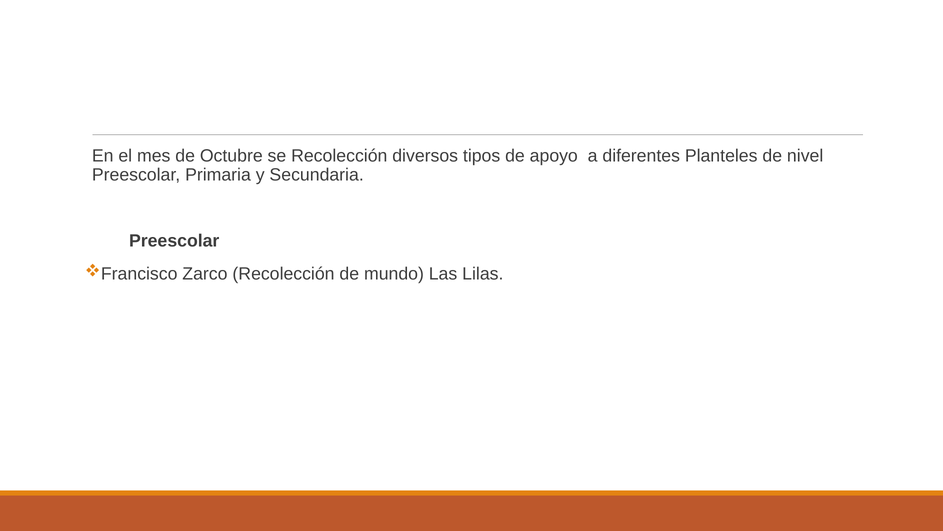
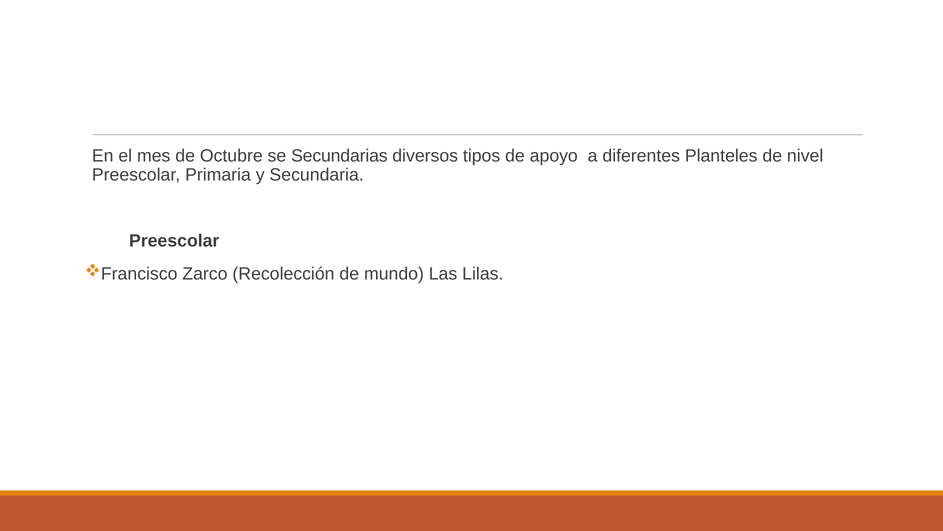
se Recolección: Recolección -> Secundarias
